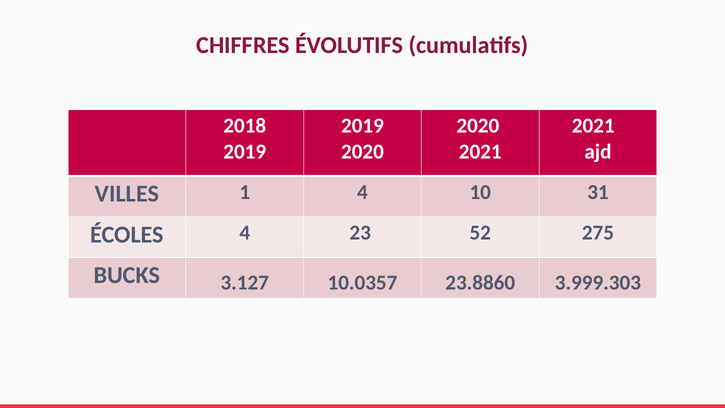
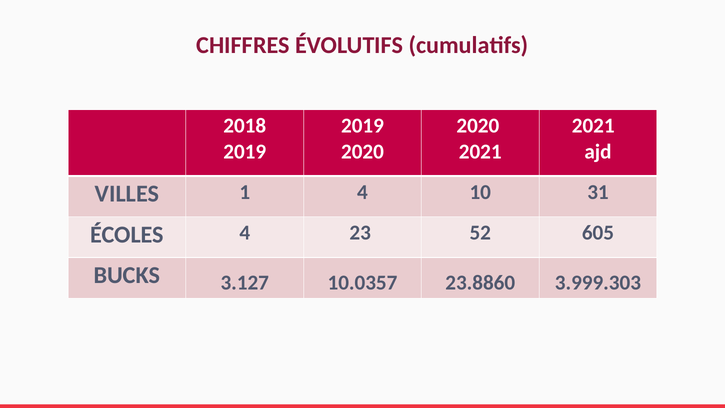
275: 275 -> 605
